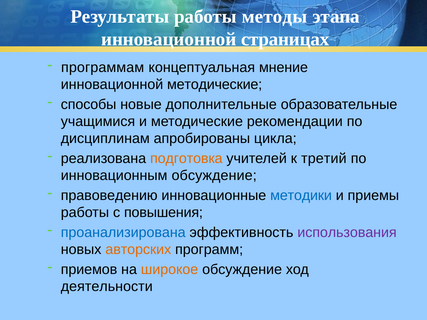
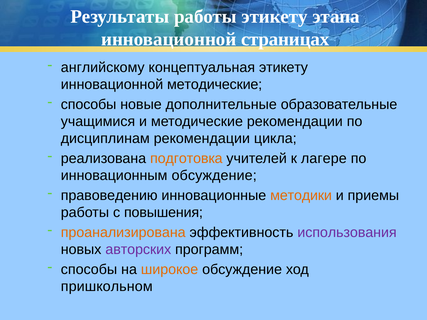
работы методы: методы -> этикету
программам: программам -> английскому
концептуальная мнение: мнение -> этикету
дисциплинам апробированы: апробированы -> рекомендации
третий: третий -> лагере
методики colour: blue -> orange
проанализирована colour: blue -> orange
авторских colour: orange -> purple
приемов at (89, 270): приемов -> способы
деятельности: деятельности -> пришкольном
